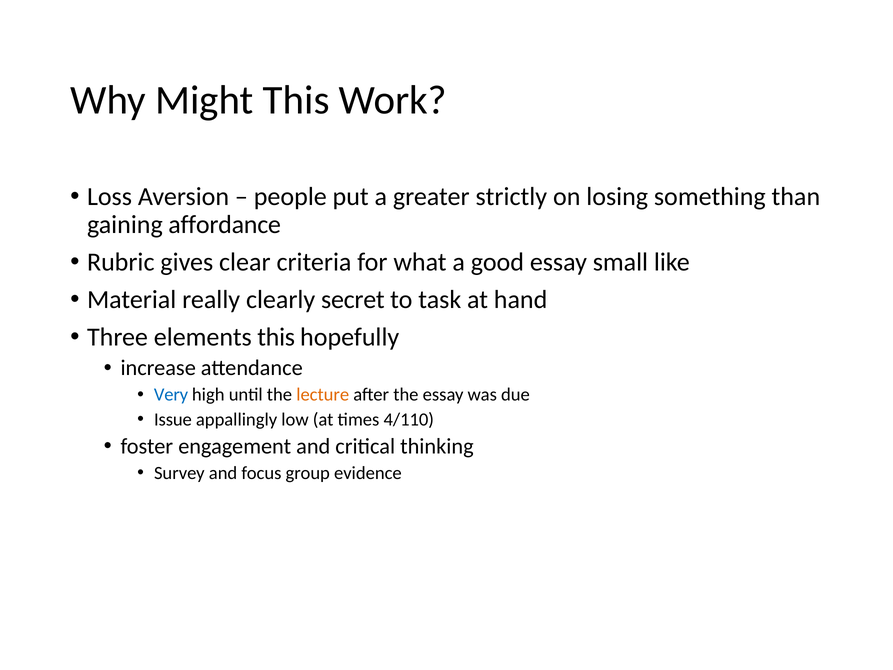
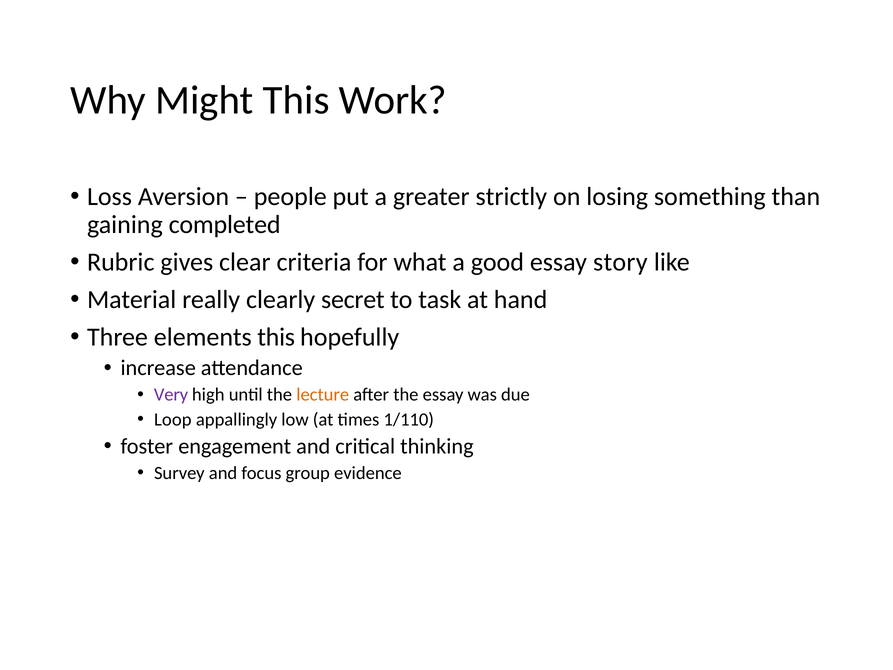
affordance: affordance -> completed
small: small -> story
Very colour: blue -> purple
Issue: Issue -> Loop
4/110: 4/110 -> 1/110
